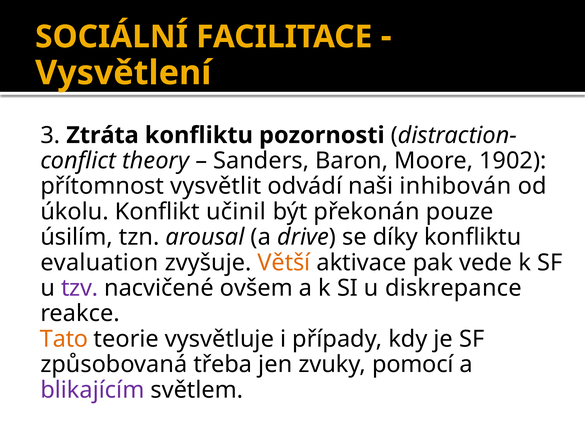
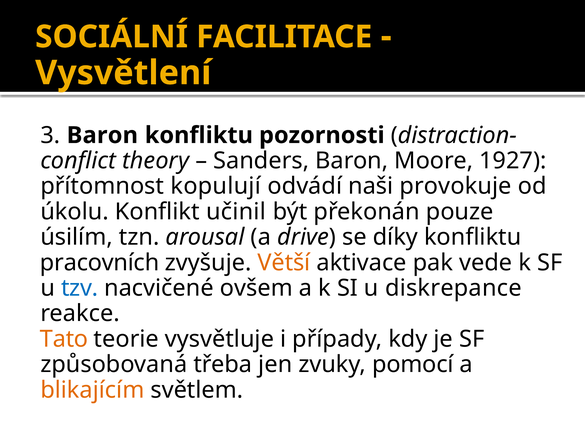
3 Ztráta: Ztráta -> Baron
1902: 1902 -> 1927
vysvětlit: vysvětlit -> kopulují
inhibován: inhibován -> provokuje
evaluation: evaluation -> pracovních
tzv colour: purple -> blue
blikajícím colour: purple -> orange
